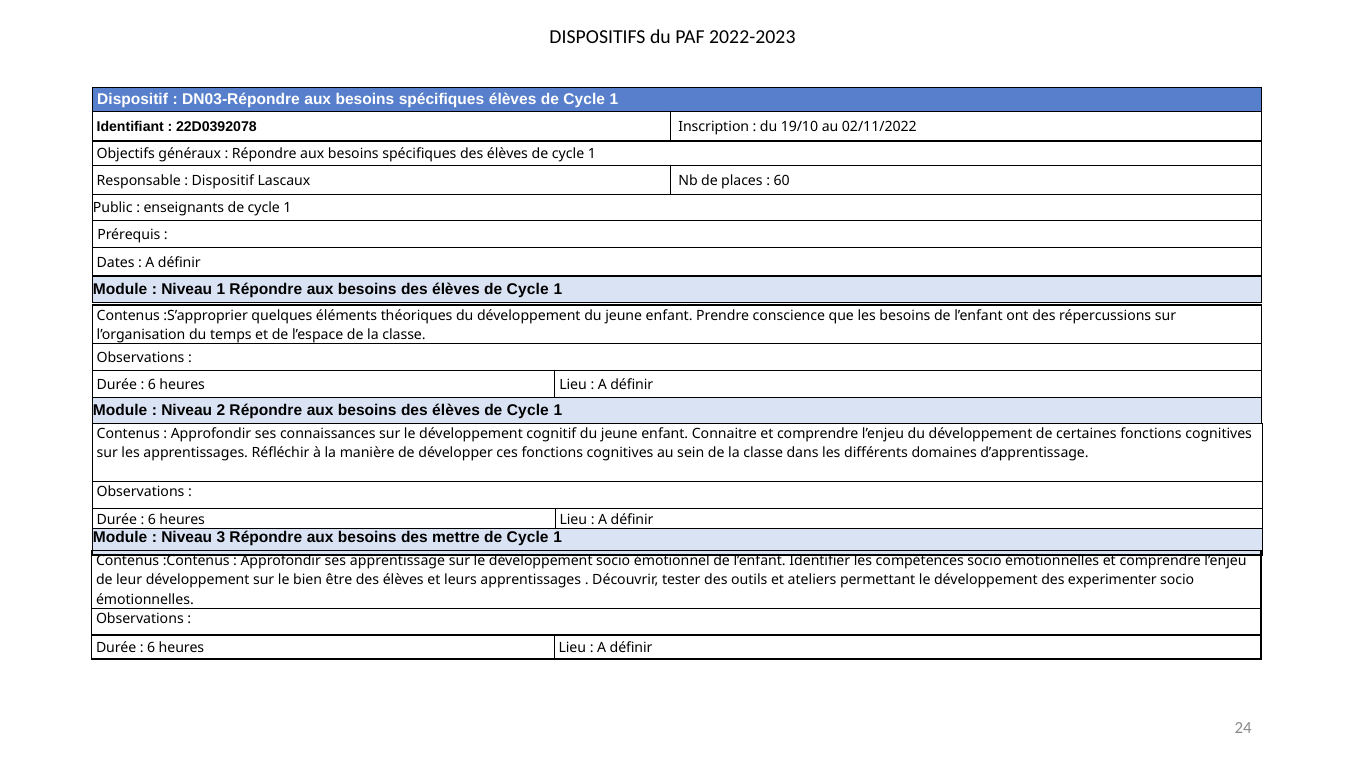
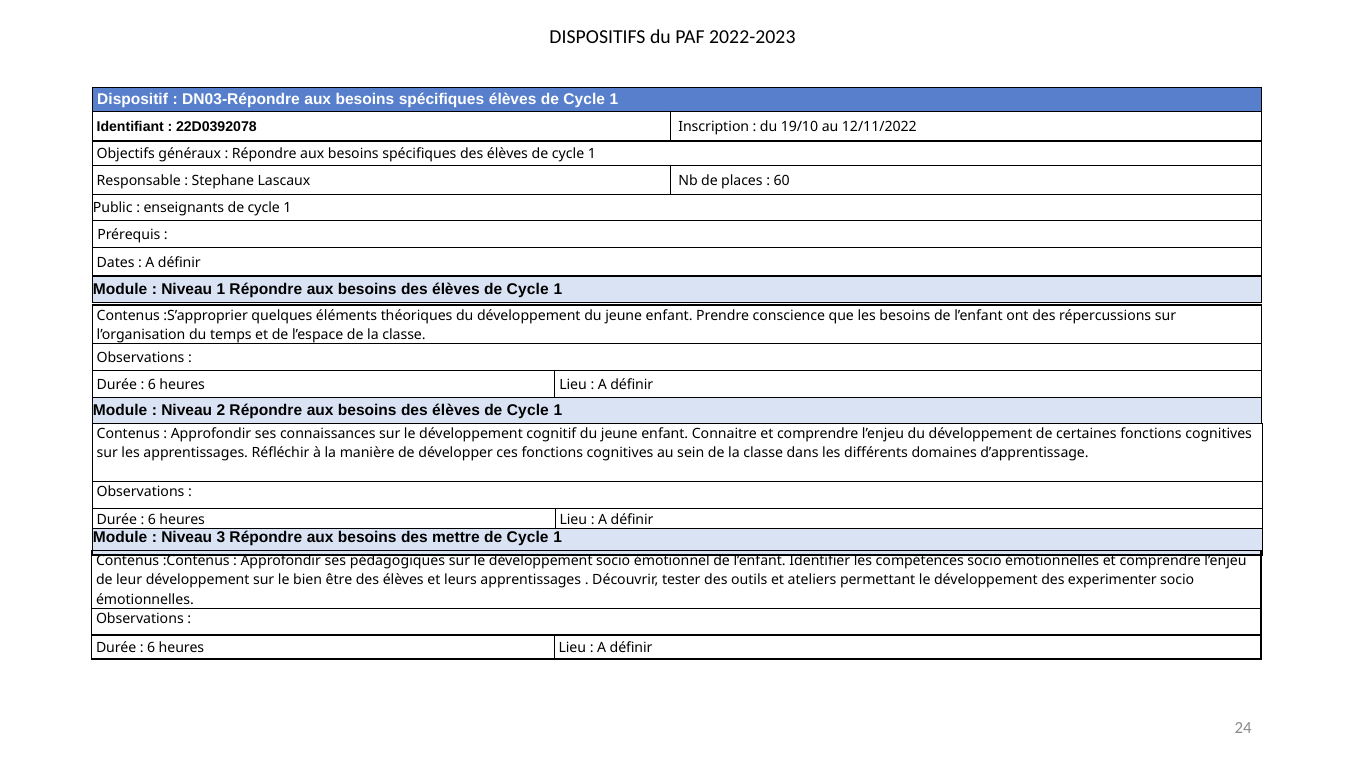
02/11/2022: 02/11/2022 -> 12/11/2022
Dispositif at (223, 181): Dispositif -> Stephane
apprentissage: apprentissage -> pédagogiques
